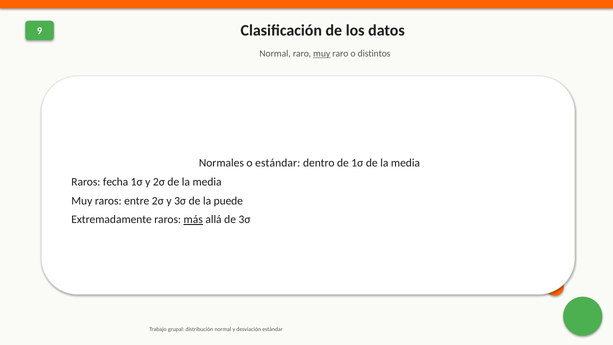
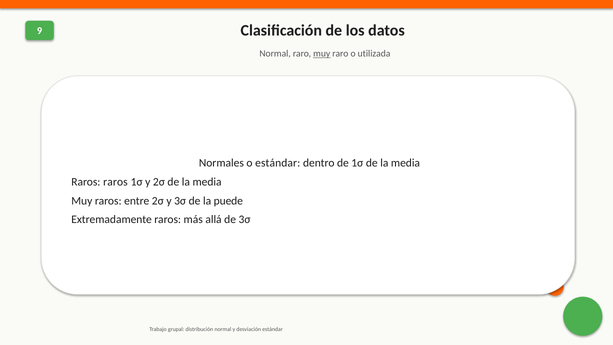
distintos: distintos -> utilizada
Raros fecha: fecha -> raros
más underline: present -> none
